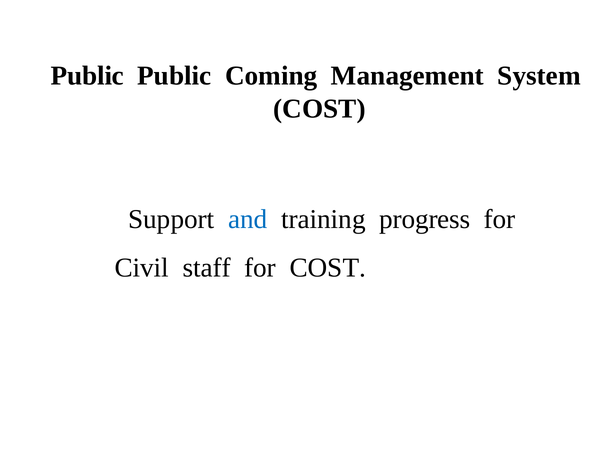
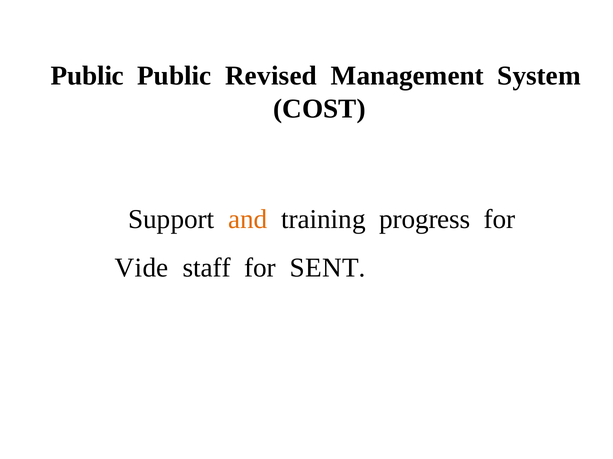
Coming: Coming -> Revised
and colour: blue -> orange
Civil: Civil -> Vide
for COST: COST -> SENT
